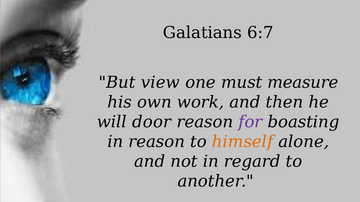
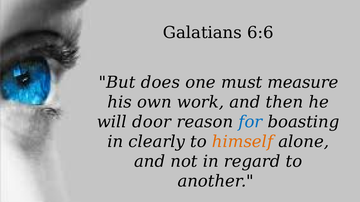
6:7: 6:7 -> 6:6
view: view -> does
for colour: purple -> blue
in reason: reason -> clearly
